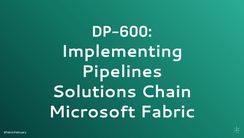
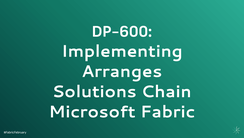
Pipelines: Pipelines -> Arranges
